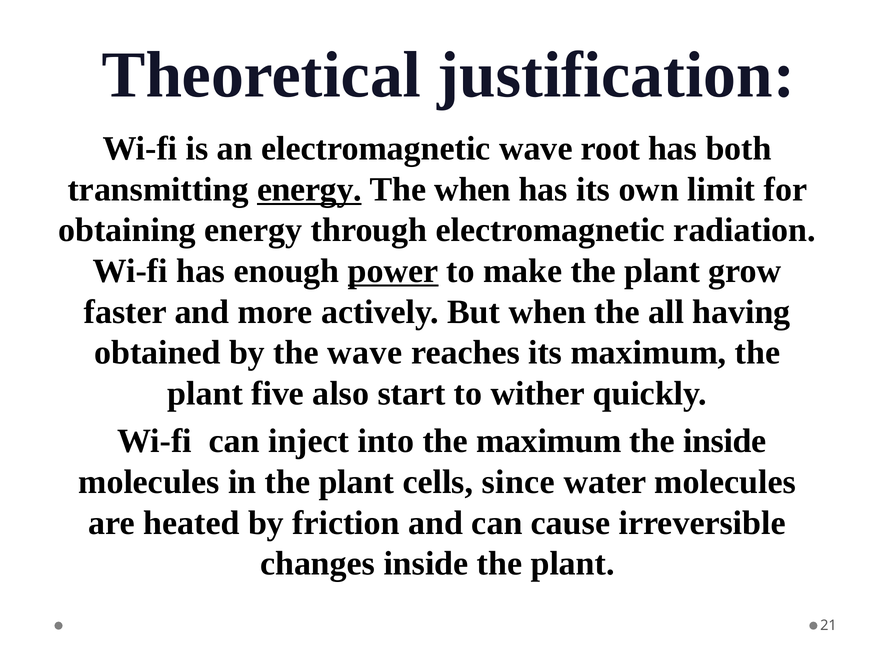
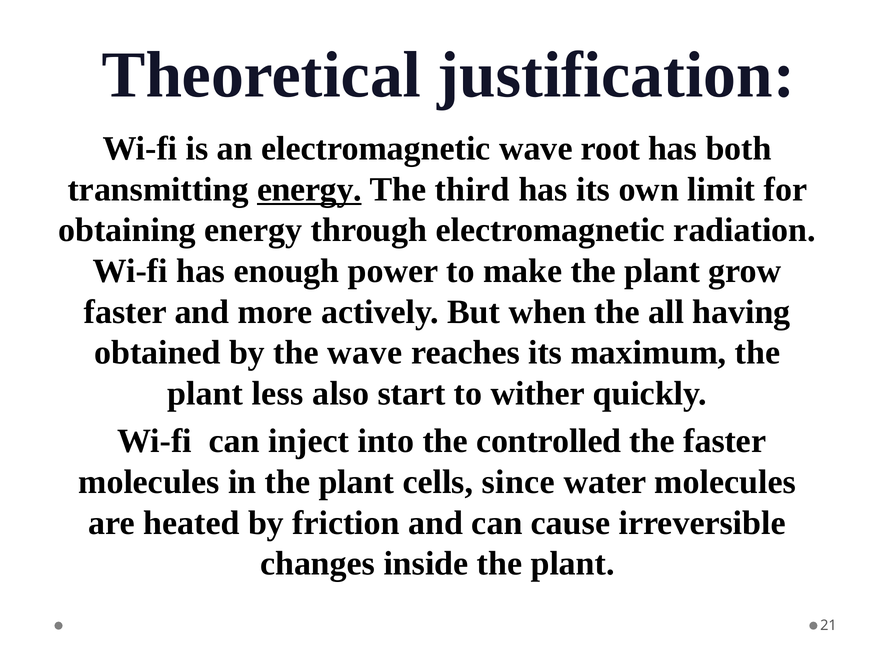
The when: when -> third
power underline: present -> none
five: five -> less
the maximum: maximum -> controlled
the inside: inside -> faster
